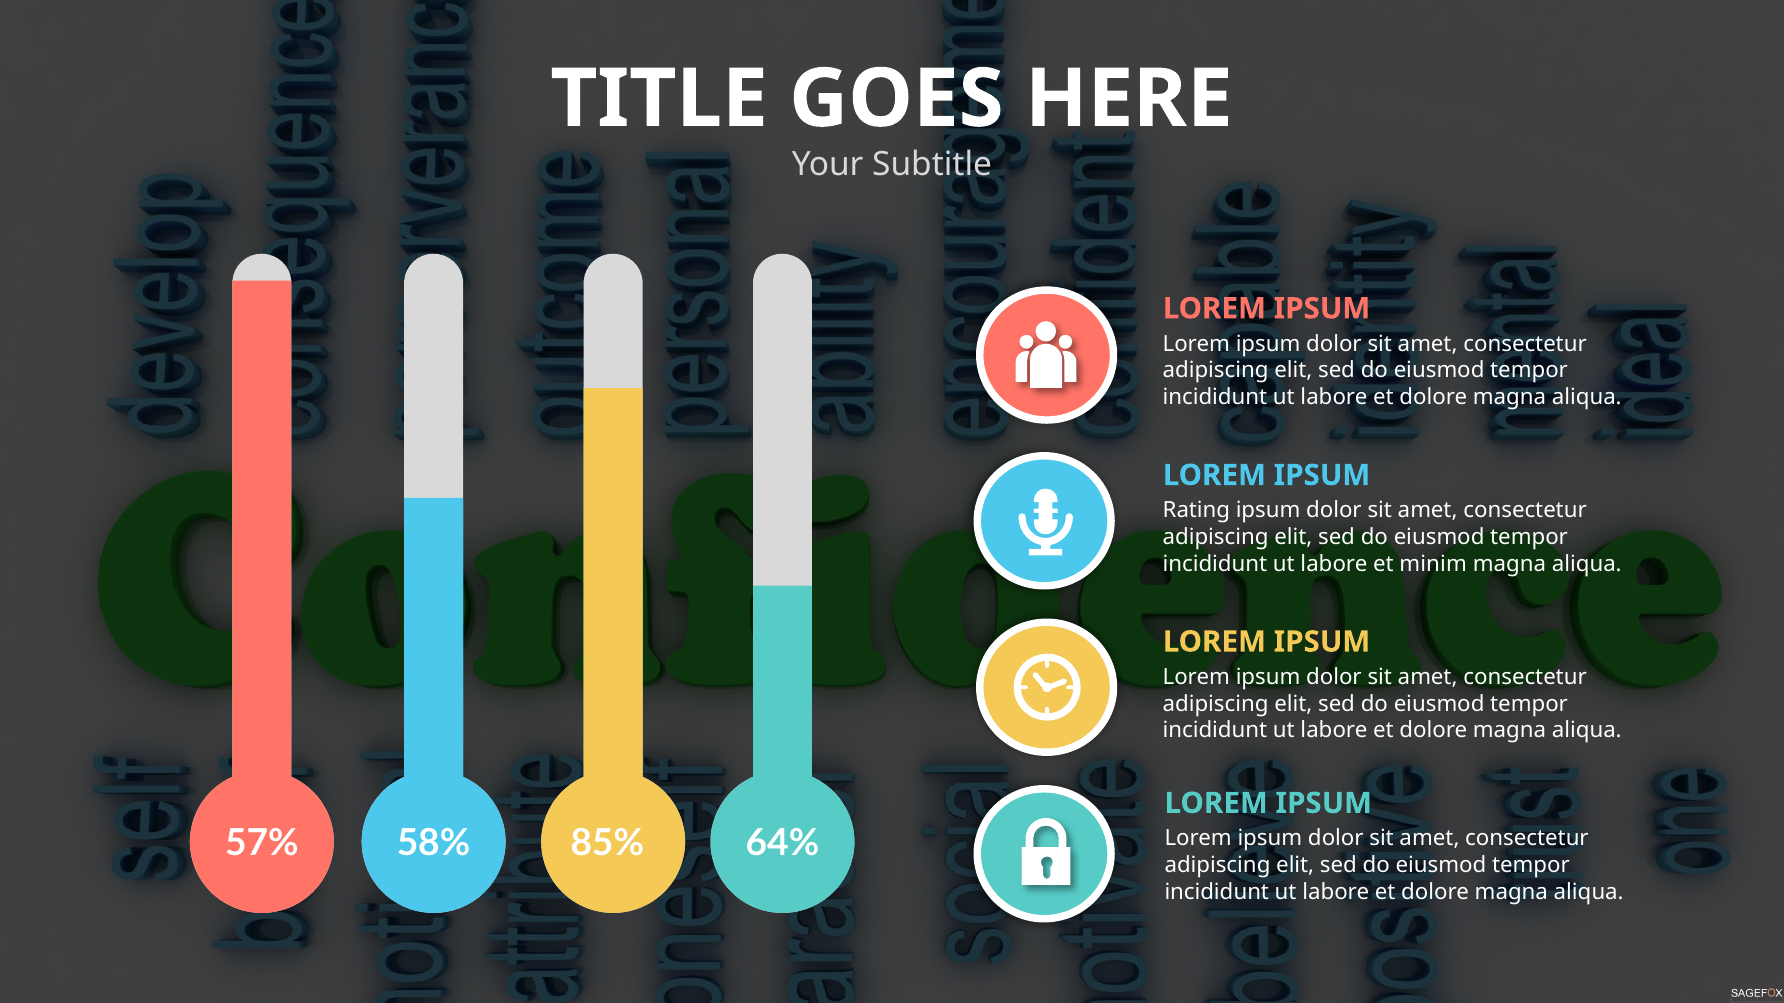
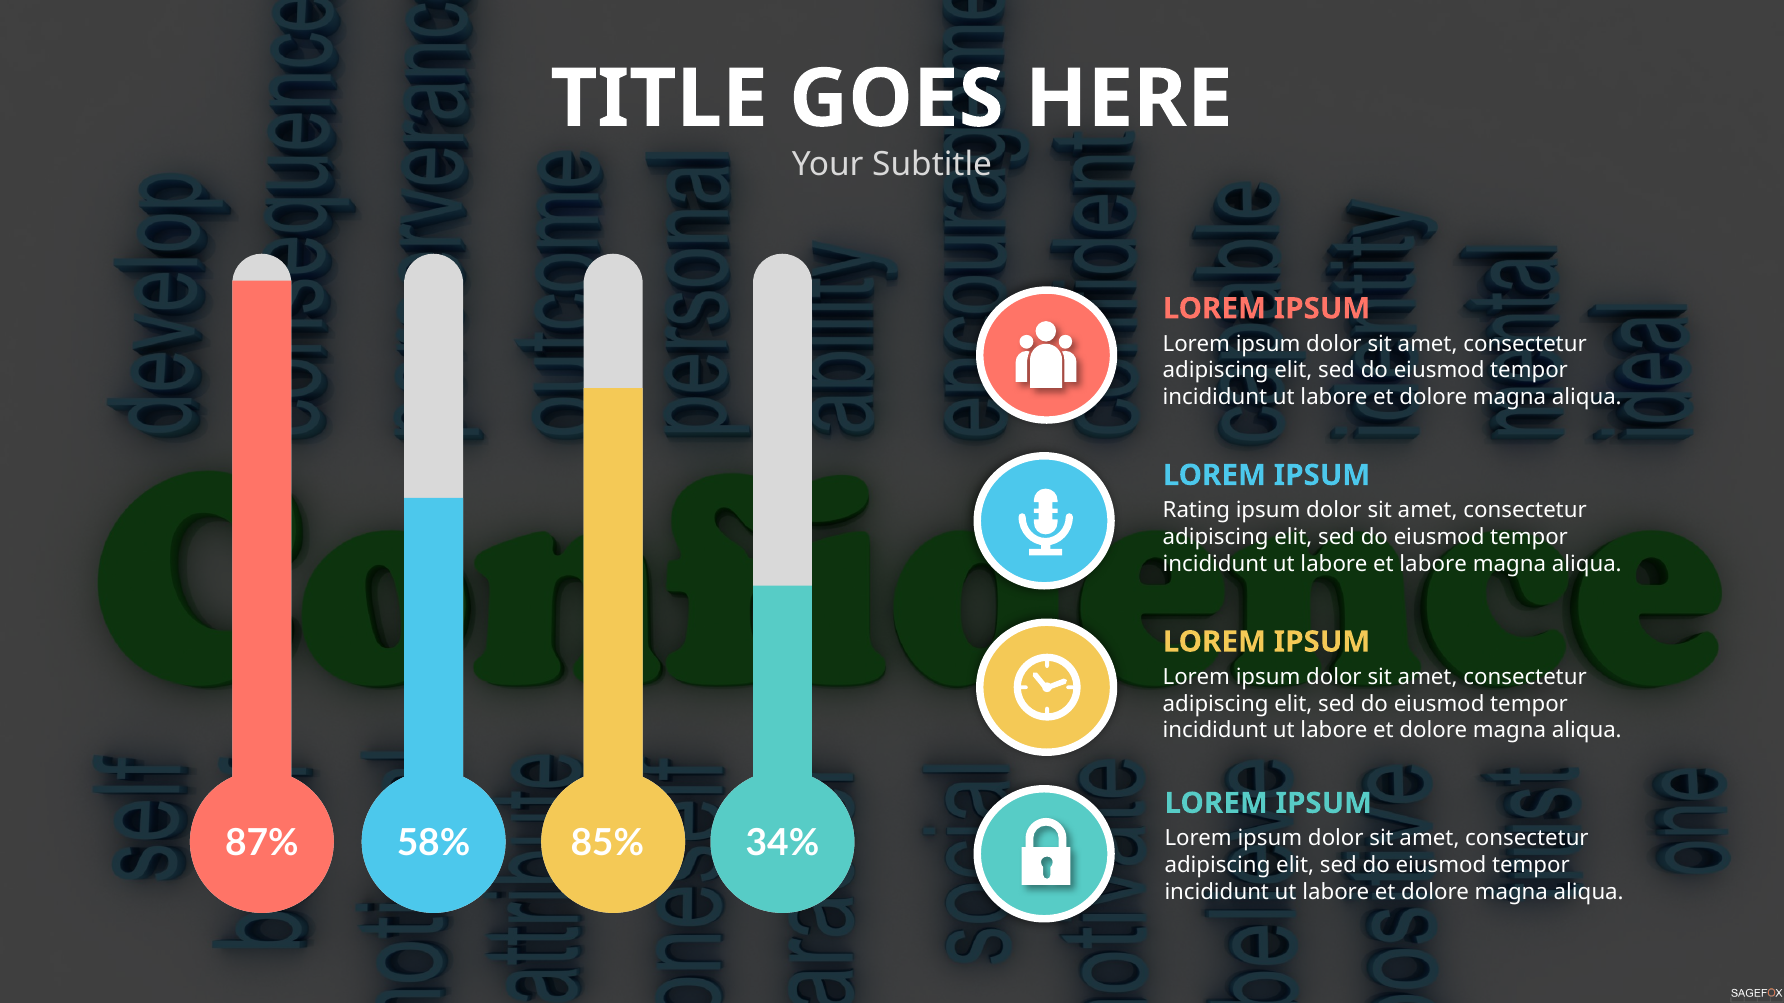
et minim: minim -> labore
57%: 57% -> 87%
64%: 64% -> 34%
